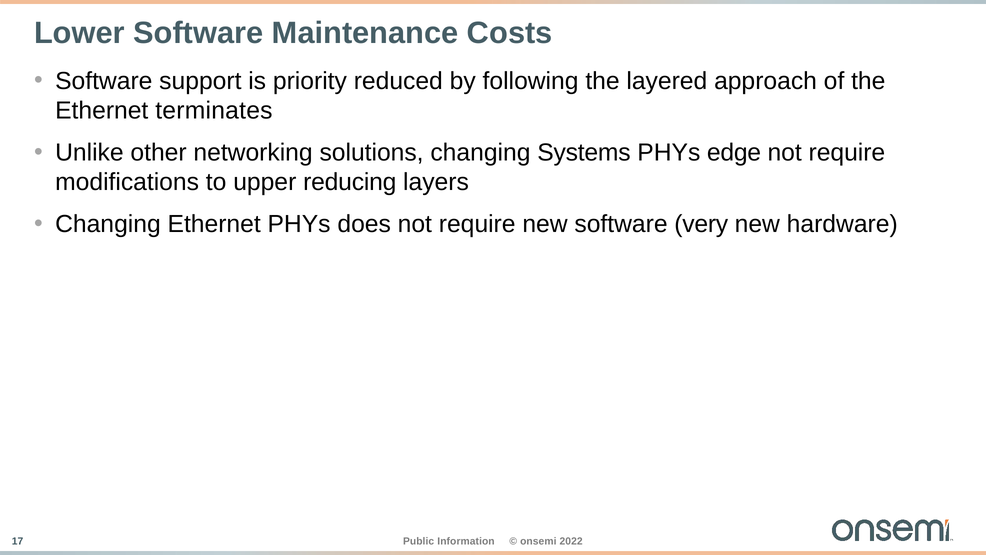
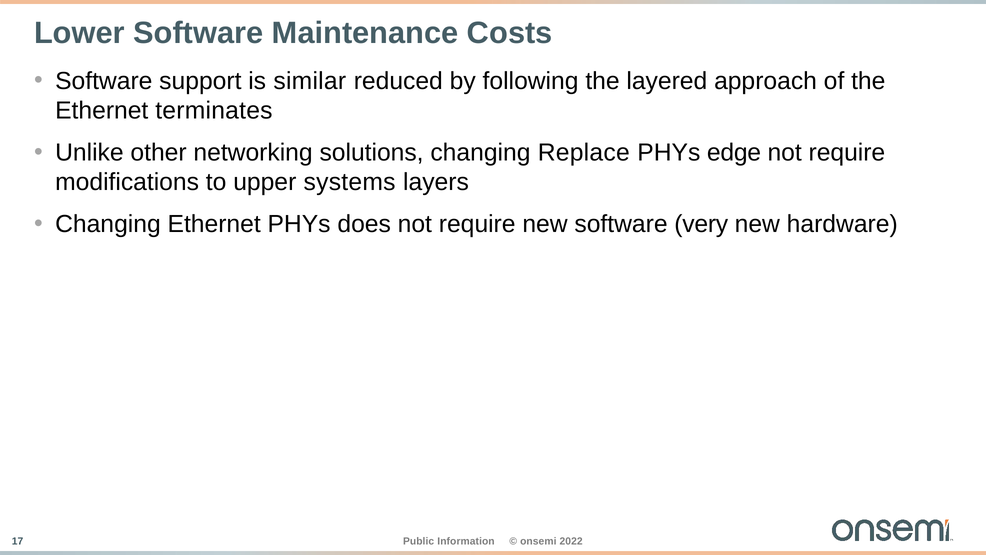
priority: priority -> similar
Systems: Systems -> Replace
reducing: reducing -> systems
